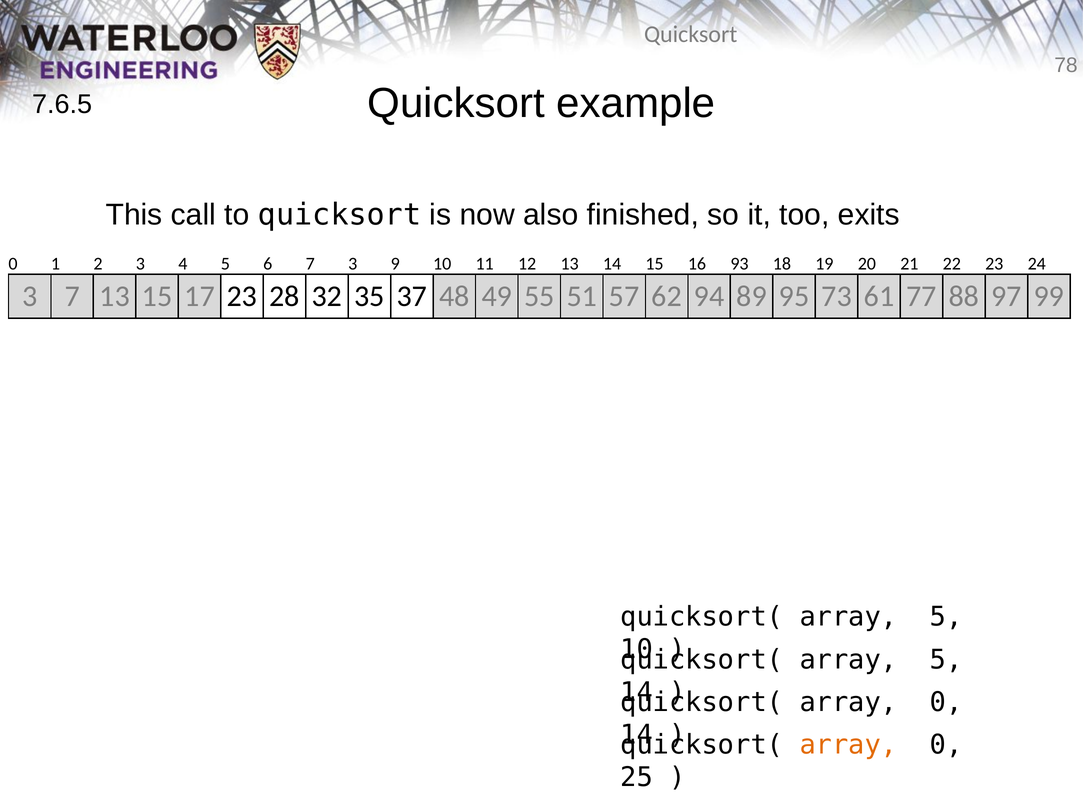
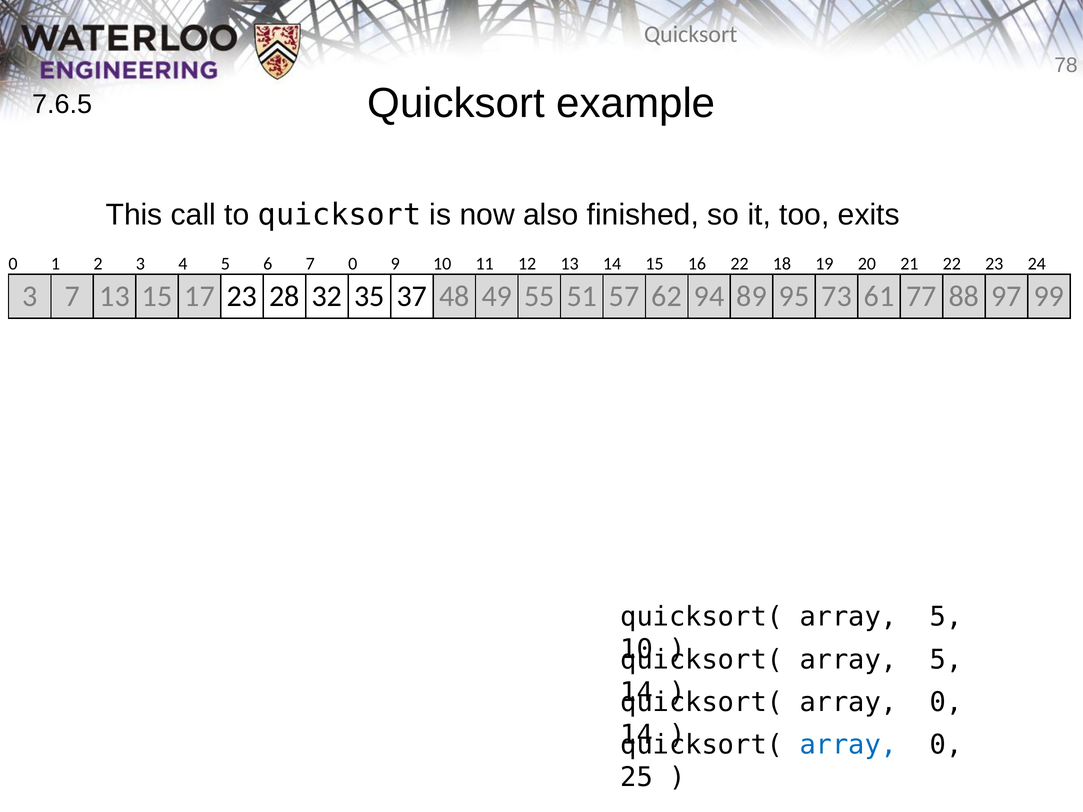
7 3: 3 -> 0
16 93: 93 -> 22
array at (848, 745) colour: orange -> blue
